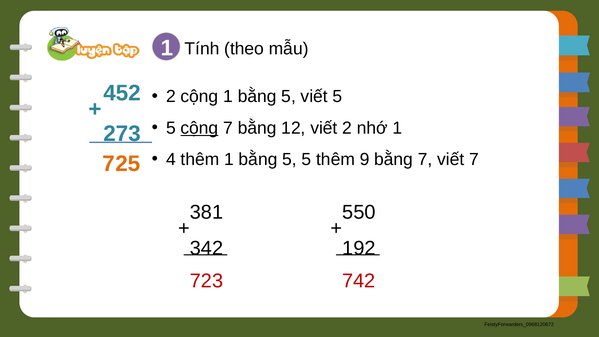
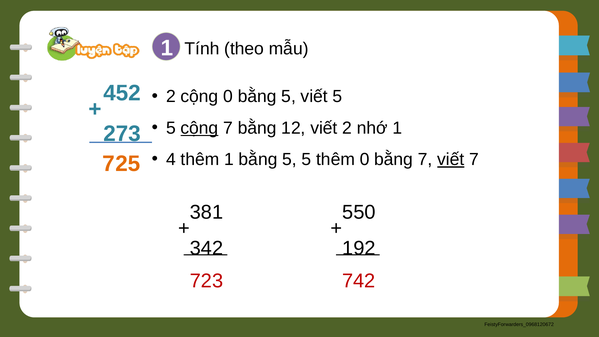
cộng 1: 1 -> 0
thêm 9: 9 -> 0
viết at (451, 159) underline: none -> present
